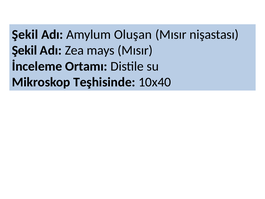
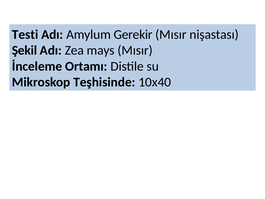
Şekil at (25, 34): Şekil -> Testi
Oluşan: Oluşan -> Gerekir
